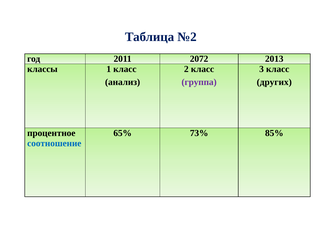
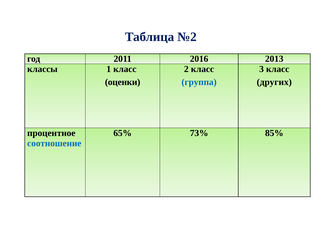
2072: 2072 -> 2016
анализ: анализ -> оценки
группа colour: purple -> blue
